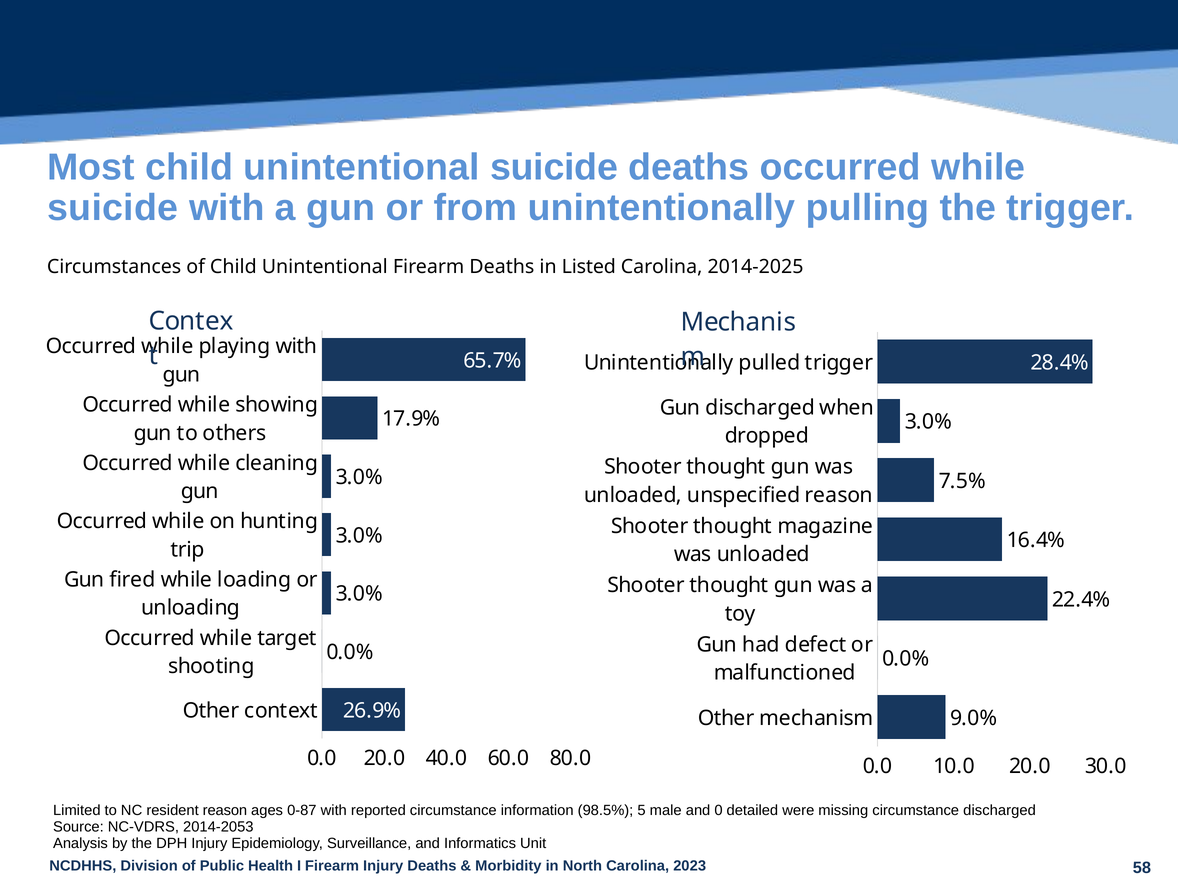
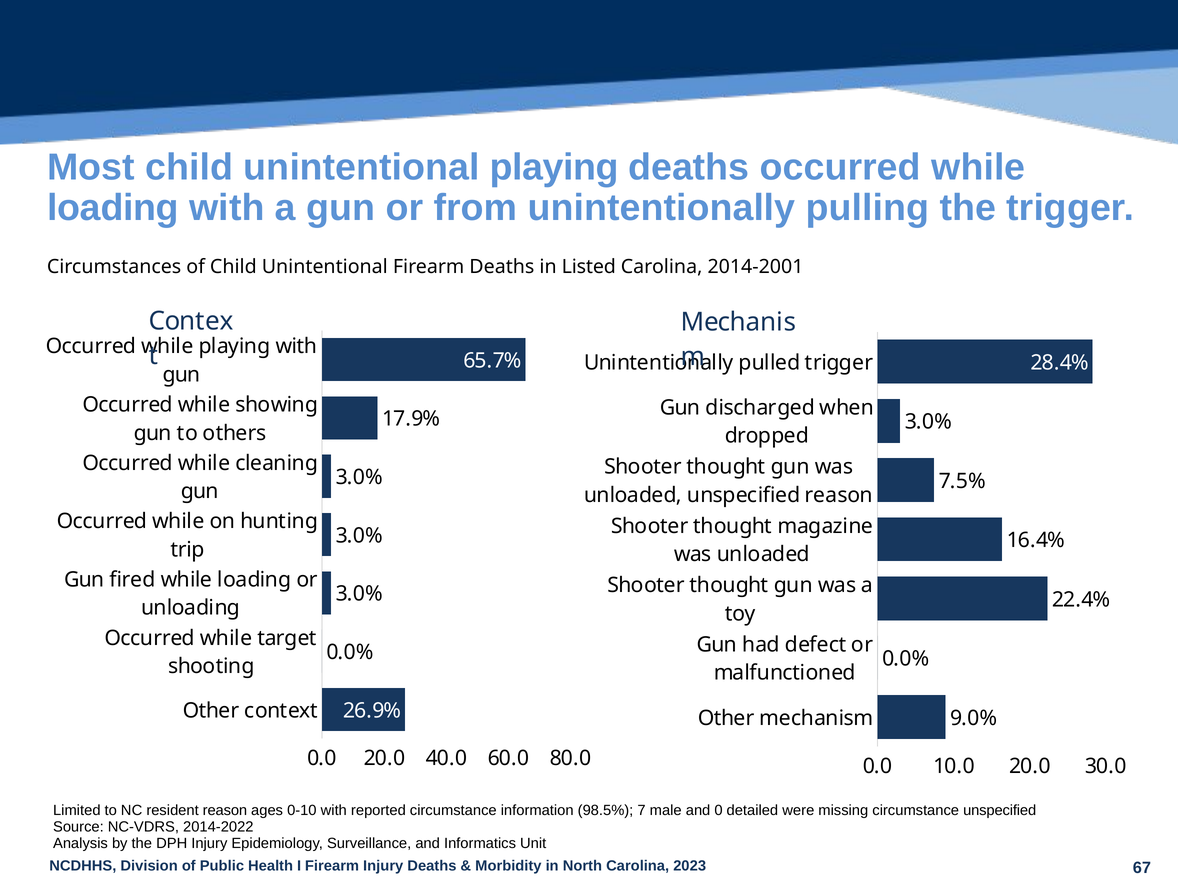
unintentional suicide: suicide -> playing
suicide at (113, 208): suicide -> loading
2014-2025: 2014-2025 -> 2014-2001
0-87: 0-87 -> 0-10
5: 5 -> 7
circumstance discharged: discharged -> unspecified
2014-2053: 2014-2053 -> 2014-2022
58: 58 -> 67
